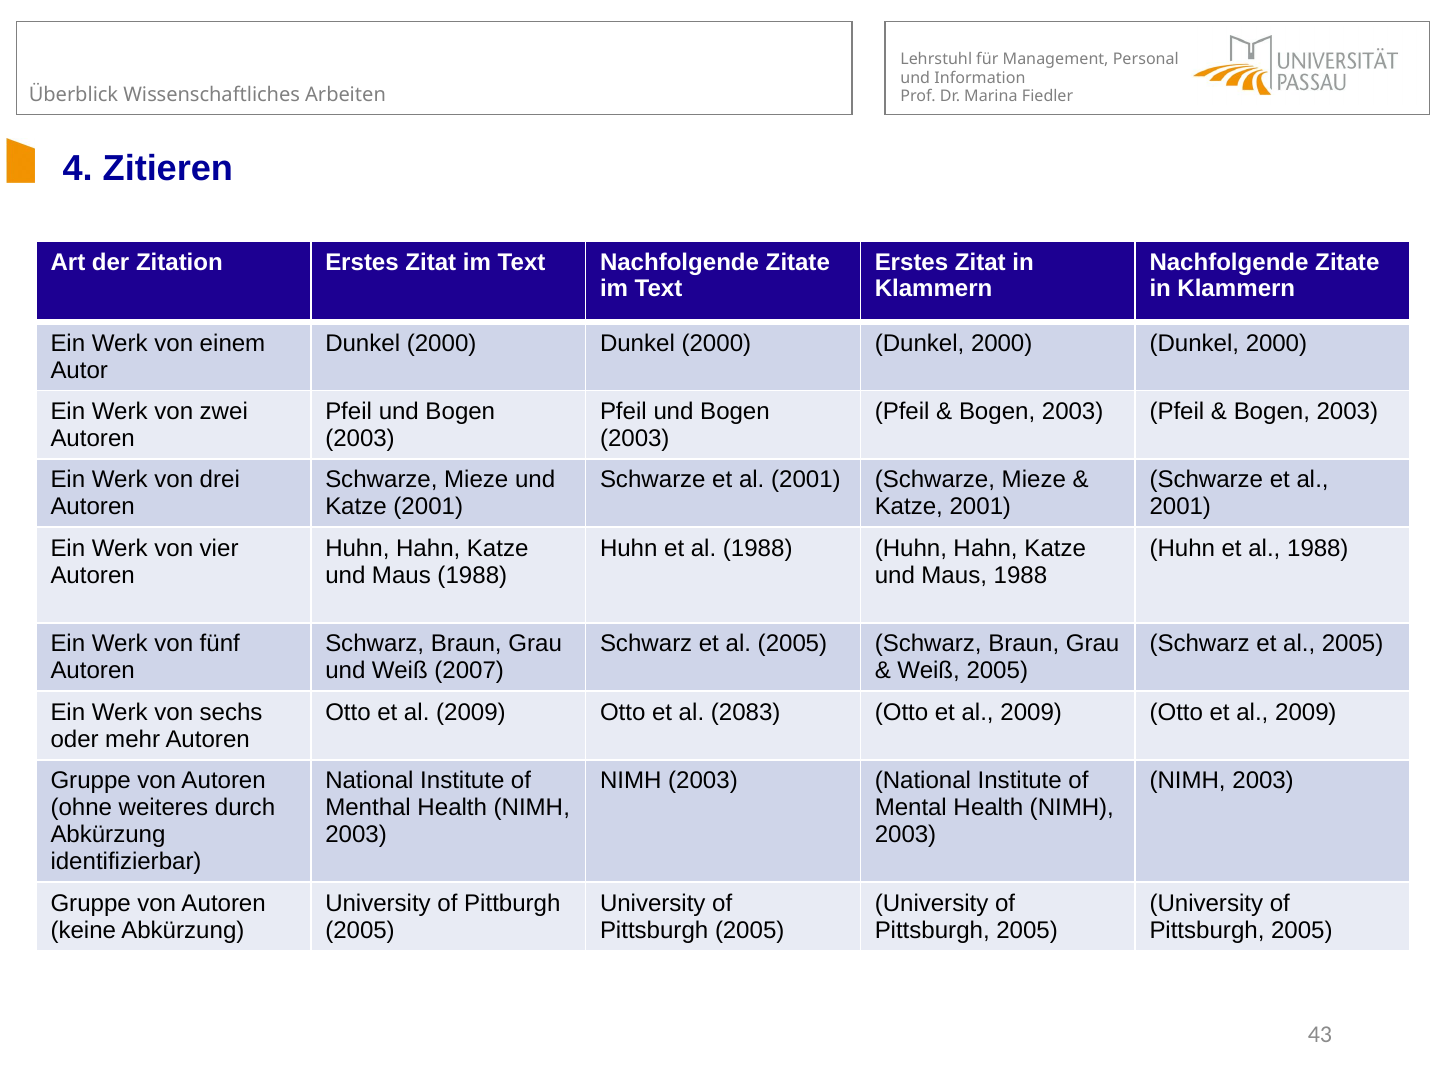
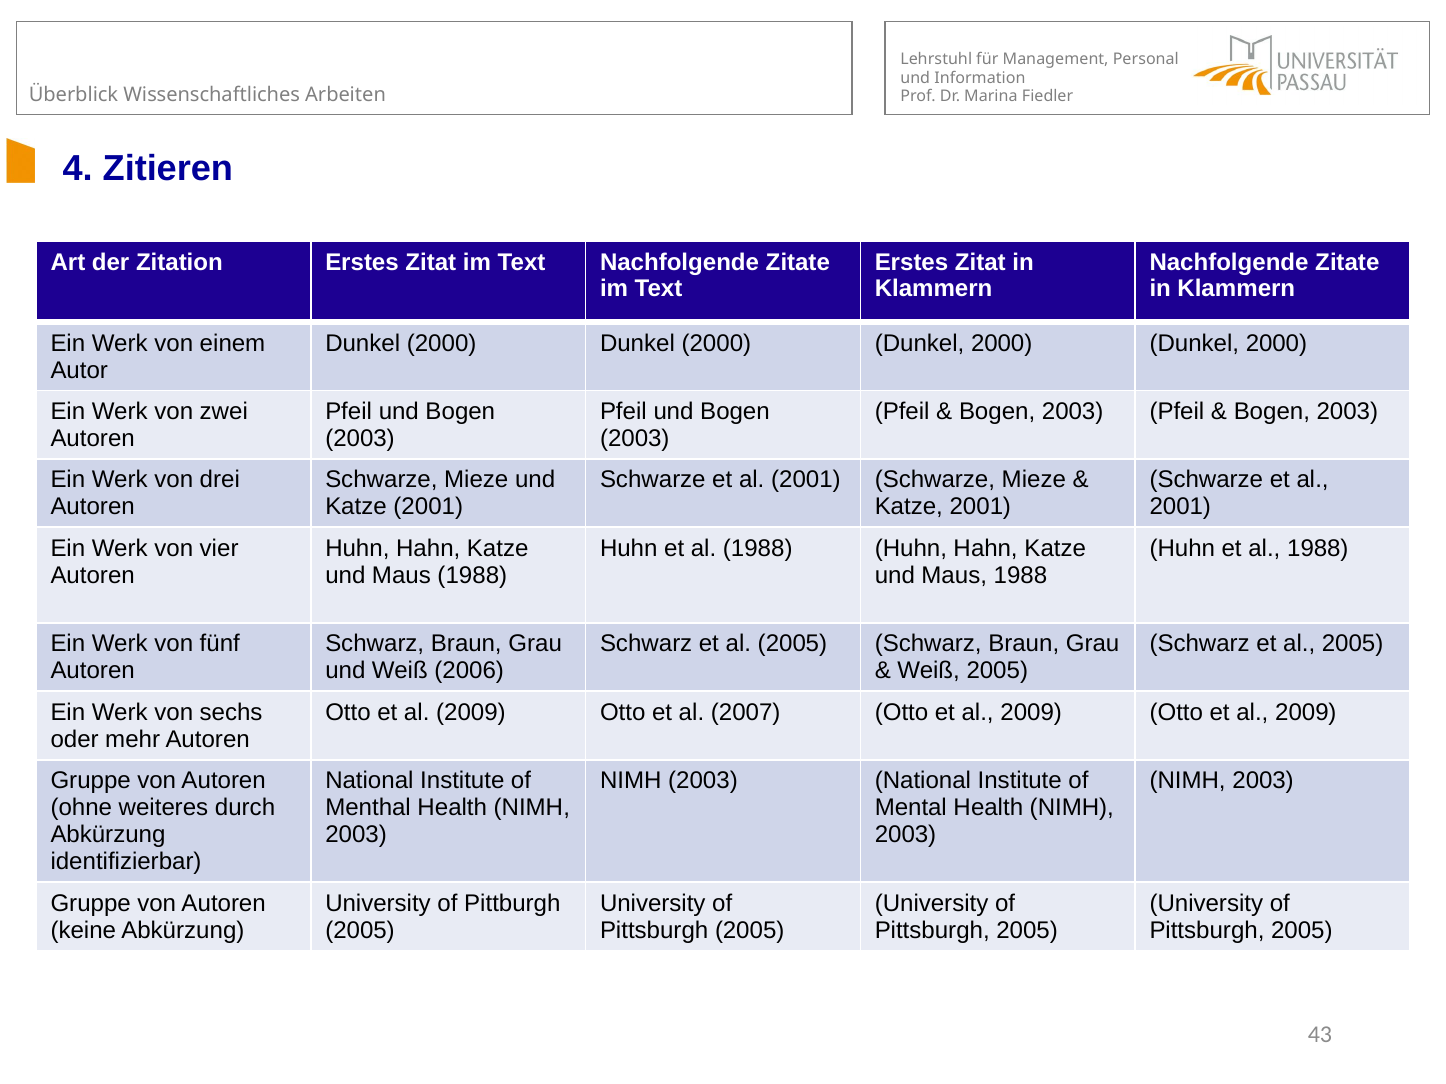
2007: 2007 -> 2006
2083: 2083 -> 2007
